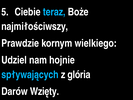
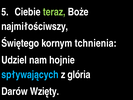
teraz colour: light blue -> light green
Prawdzie: Prawdzie -> Świętego
wielkiego: wielkiego -> tchnienia
